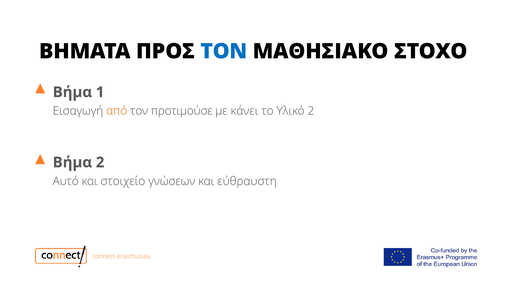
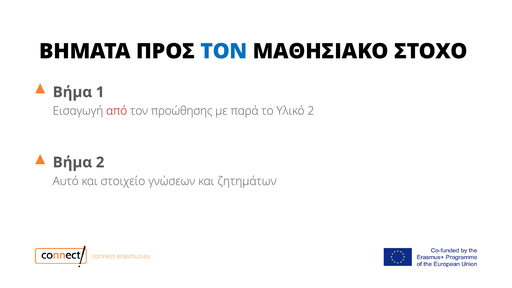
από colour: orange -> red
προτιμούσε: προτιμούσε -> προώθησης
κάνει: κάνει -> παρά
εύθραυστη: εύθραυστη -> ζητημάτων
